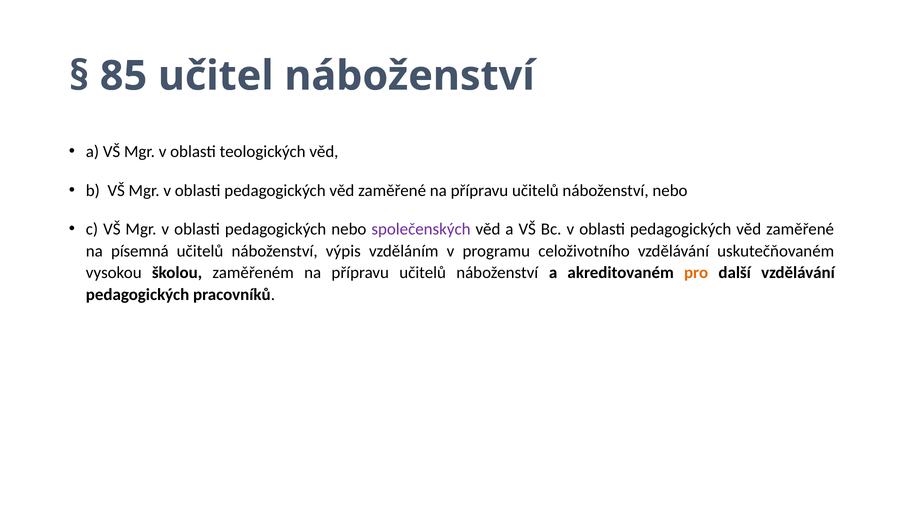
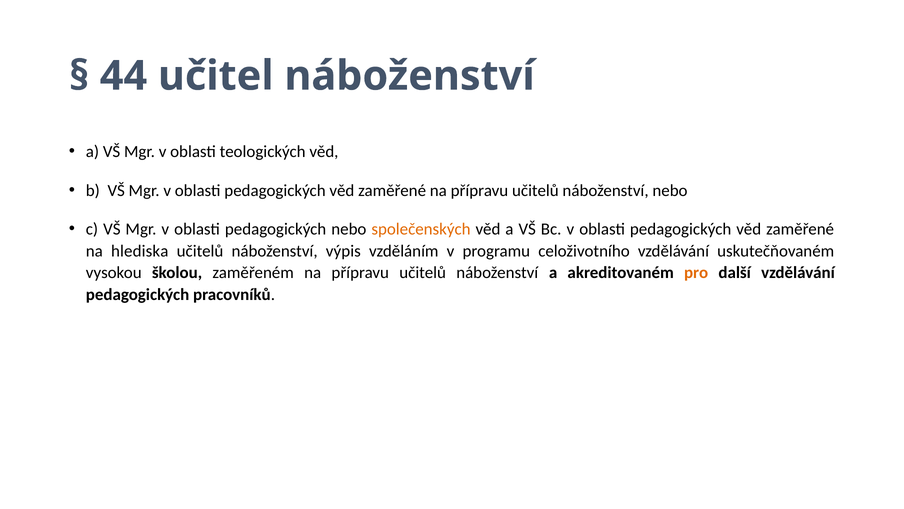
85: 85 -> 44
společenských colour: purple -> orange
písemná: písemná -> hlediska
